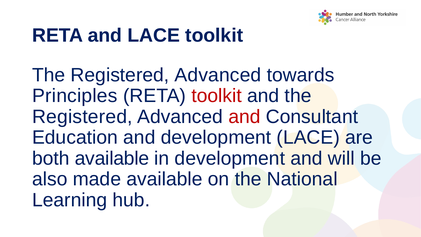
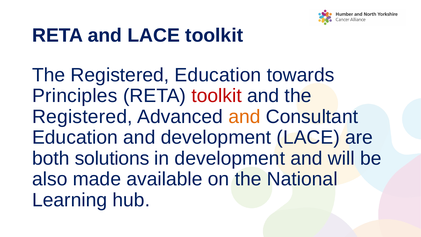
Advanced at (218, 75): Advanced -> Education
and at (244, 117) colour: red -> orange
both available: available -> solutions
